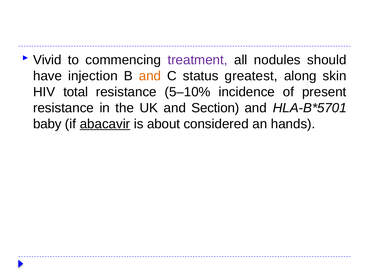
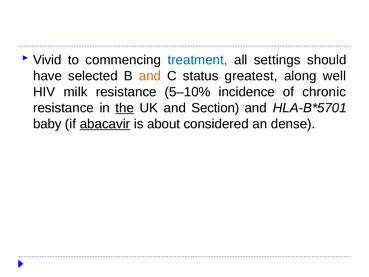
treatment colour: purple -> blue
nodules: nodules -> settings
injection: injection -> selected
skin: skin -> well
total: total -> milk
present: present -> chronic
the underline: none -> present
hands: hands -> dense
